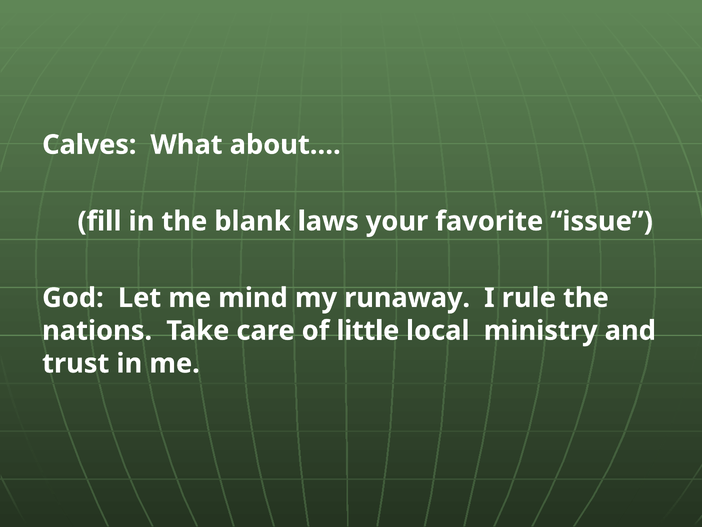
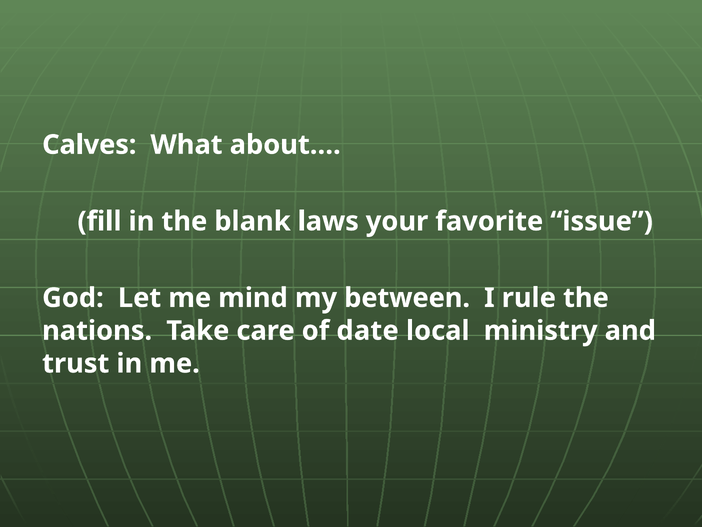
runaway: runaway -> between
little: little -> date
